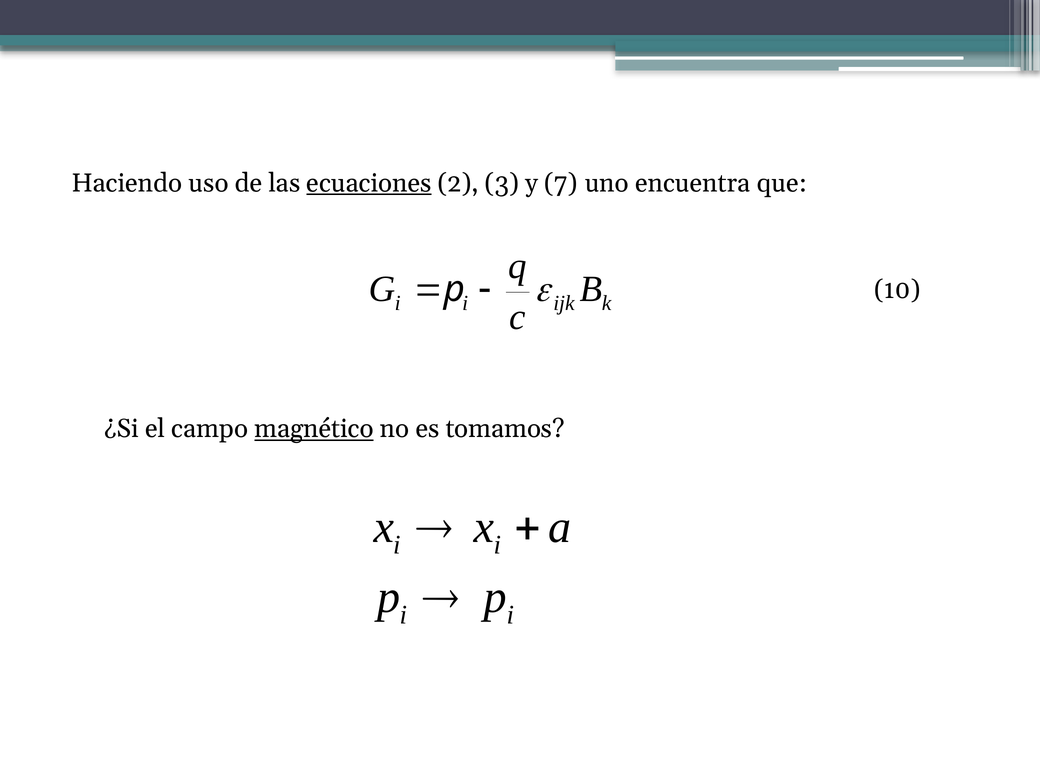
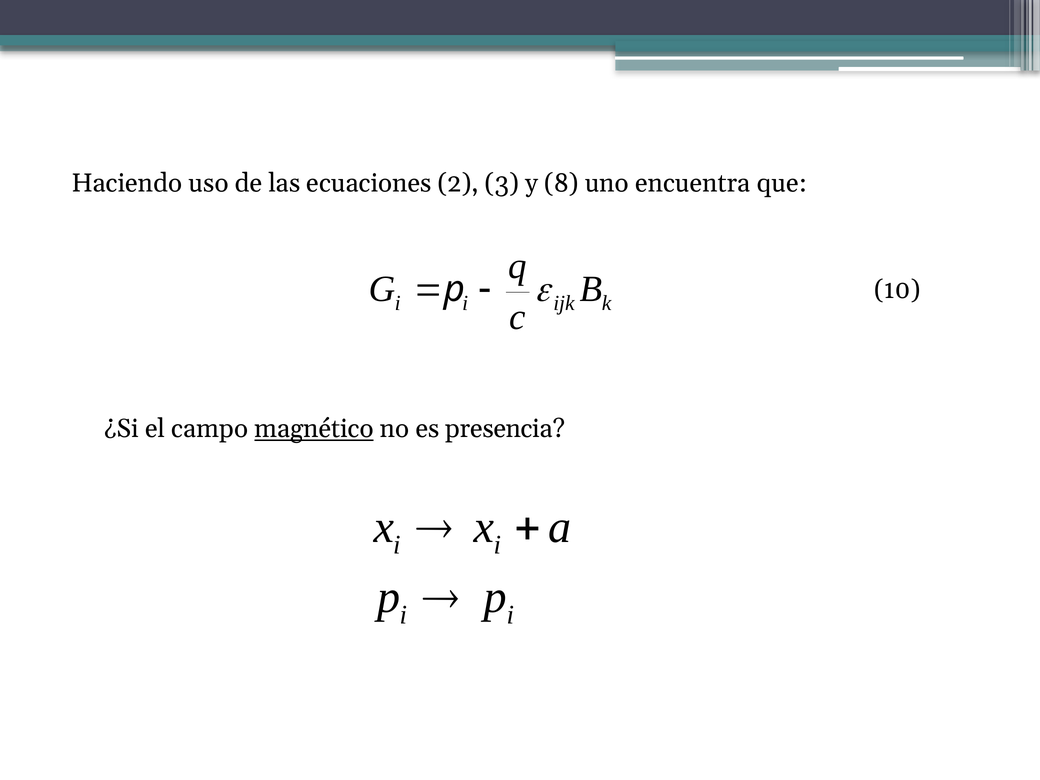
ecuaciones underline: present -> none
7: 7 -> 8
tomamos: tomamos -> presencia
